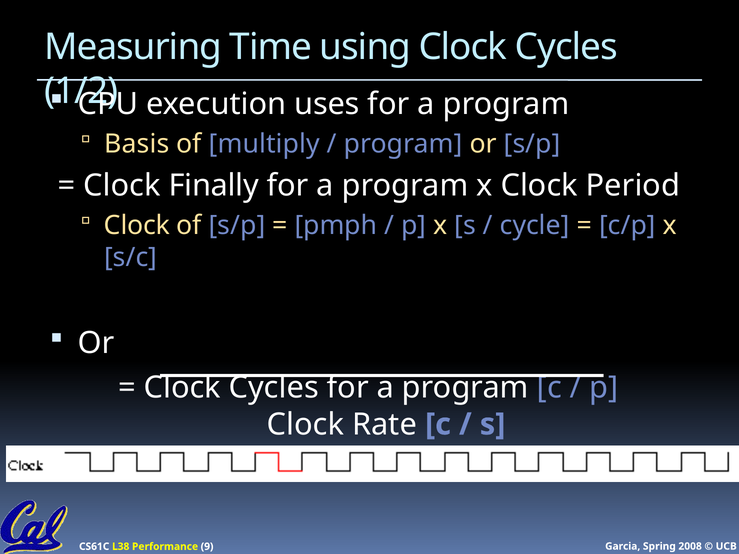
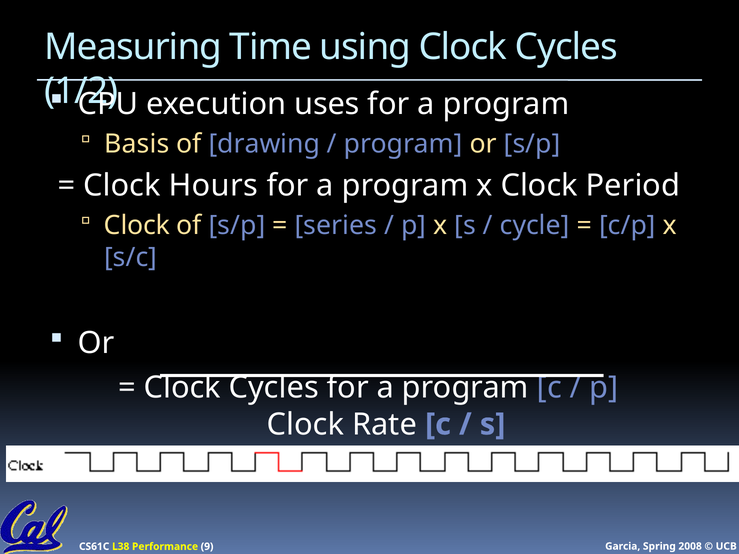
multiply: multiply -> drawing
Finally: Finally -> Hours
pmph: pmph -> series
